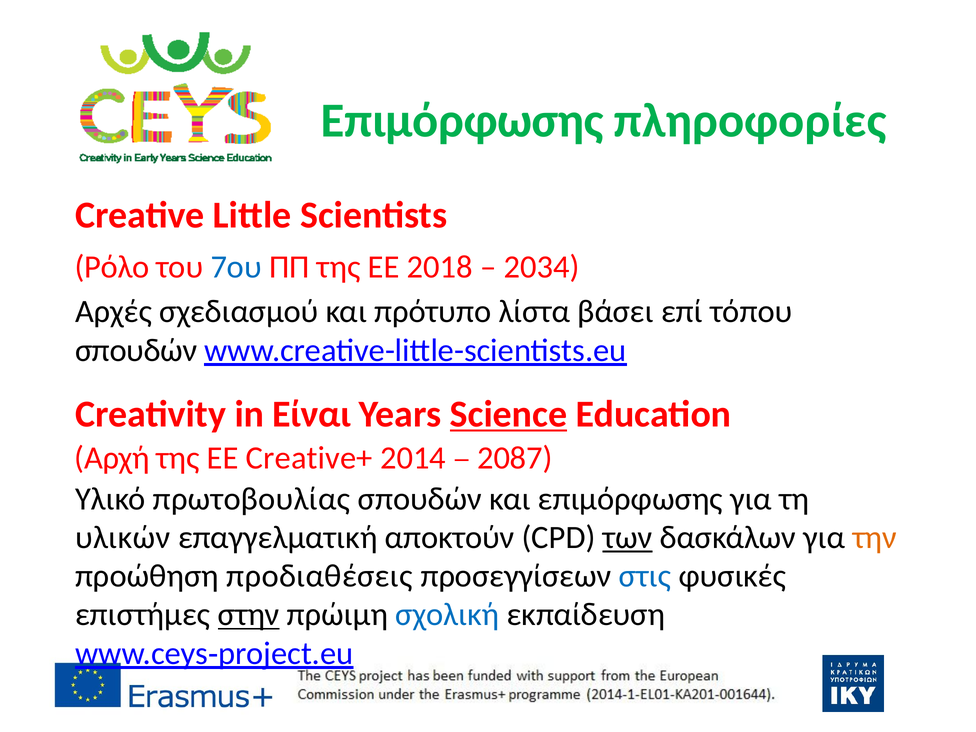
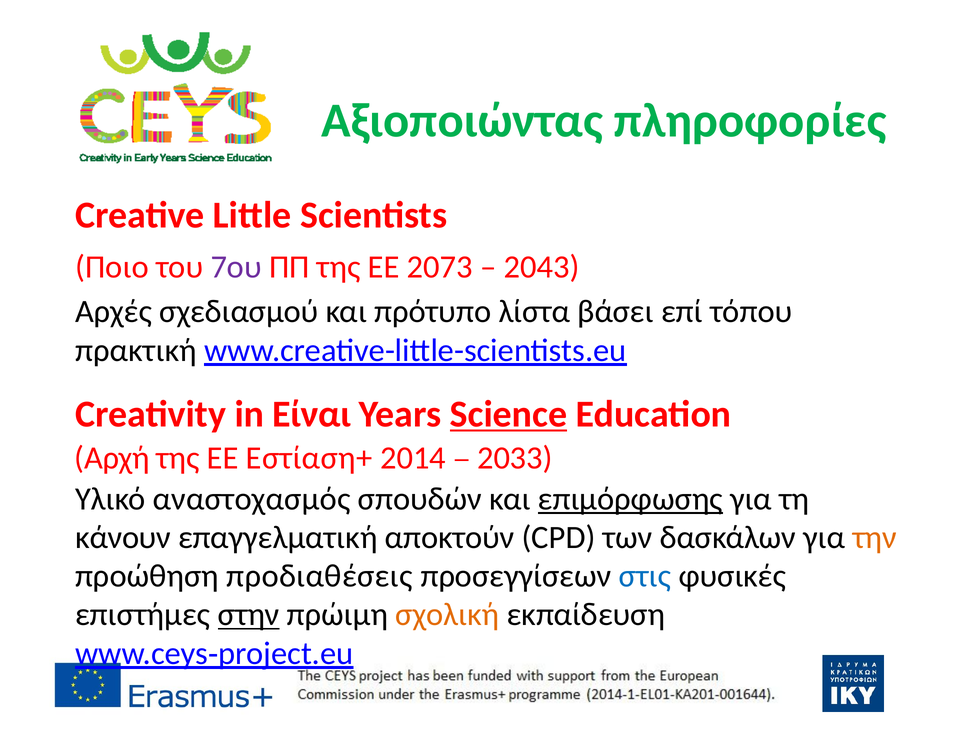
Επιμόρφωσης at (462, 121): Επιμόρφωσης -> Αξιοποιώντας
Ρόλο: Ρόλο -> Ποιο
7ου colour: blue -> purple
2018: 2018 -> 2073
2034: 2034 -> 2043
σπουδών at (136, 350): σπουδών -> πρακτική
Creative+: Creative+ -> Εστίαση+
2087: 2087 -> 2033
πρωτοβουλίας: πρωτοβουλίας -> αναστοχασμός
επιμόρφωσης at (630, 499) underline: none -> present
υλικών: υλικών -> κάνουν
των underline: present -> none
σχολική colour: blue -> orange
